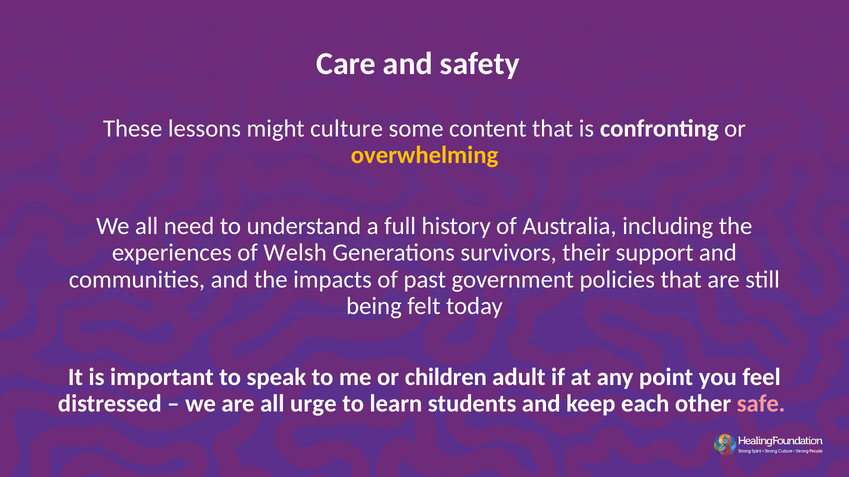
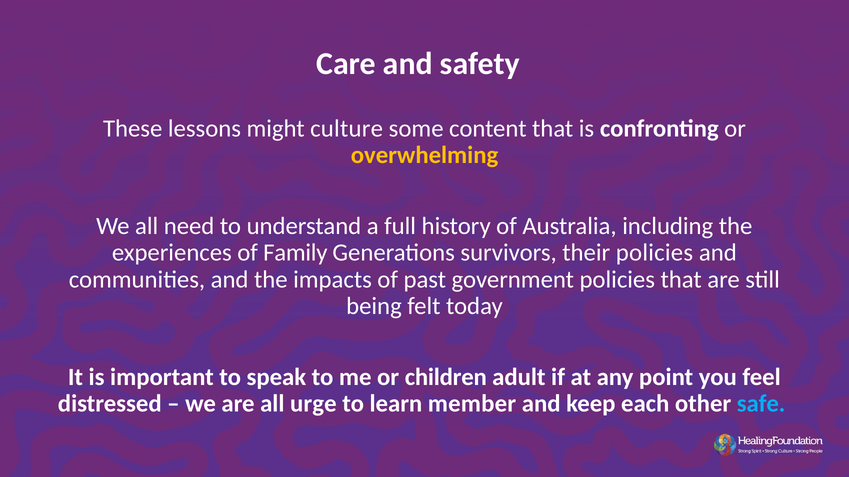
Welsh: Welsh -> Family
their support: support -> policies
students: students -> member
safe colour: pink -> light blue
